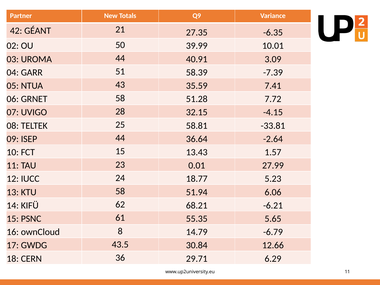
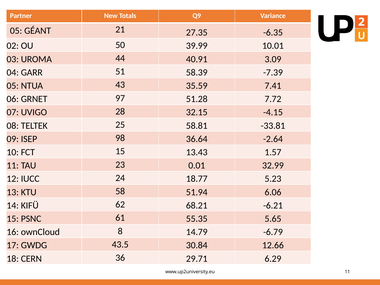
42 at (16, 31): 42 -> 05
GRNET 58: 58 -> 97
ISEP 44: 44 -> 98
27.99: 27.99 -> 32.99
